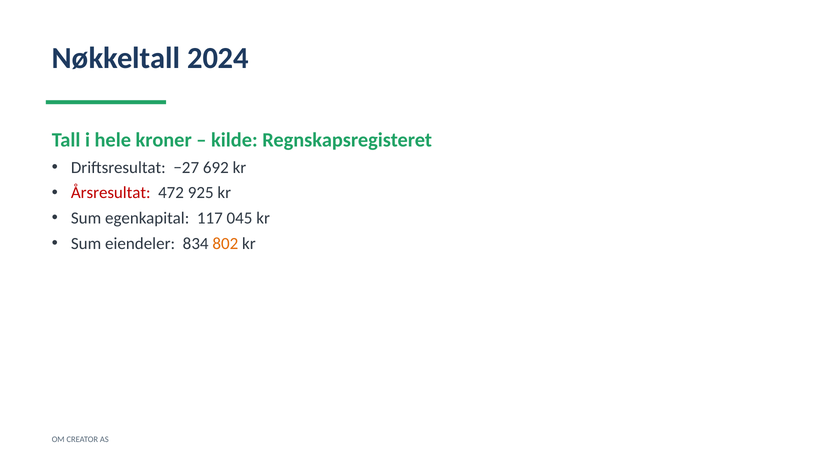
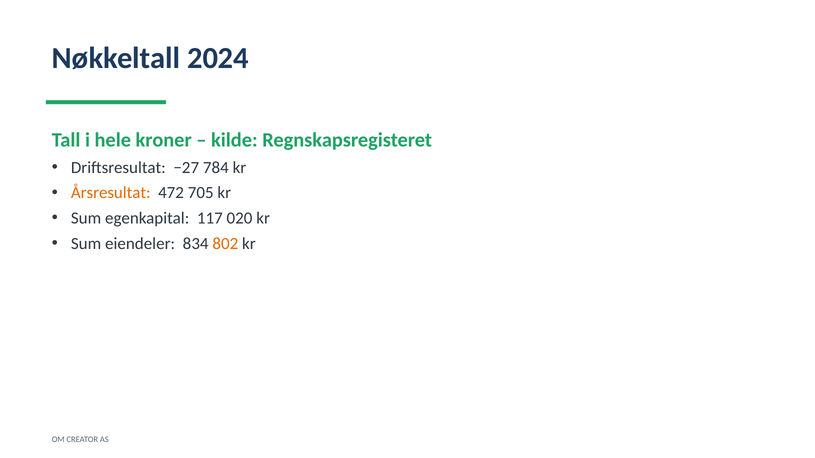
692: 692 -> 784
Årsresultat colour: red -> orange
925: 925 -> 705
045: 045 -> 020
